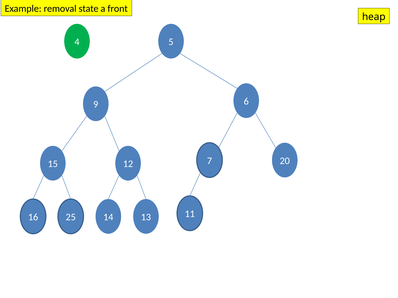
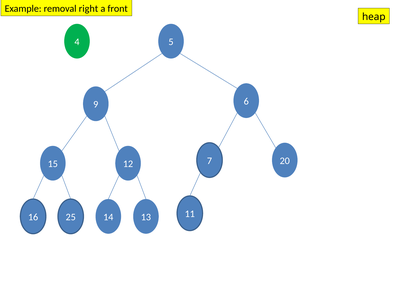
state: state -> right
